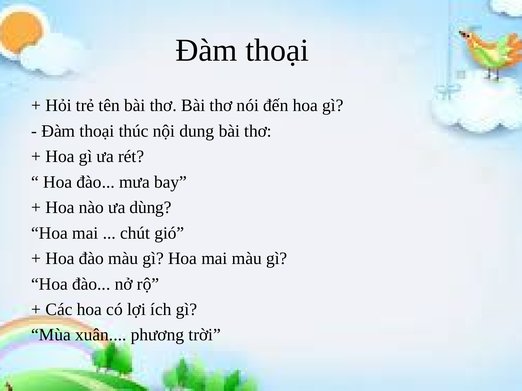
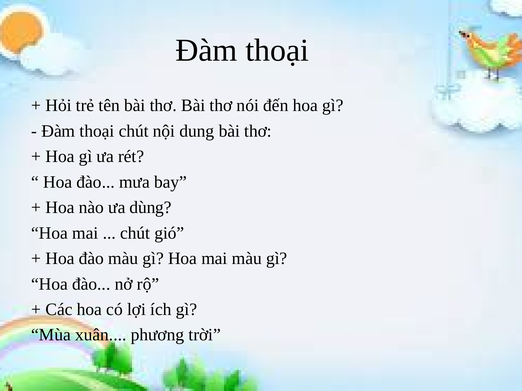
thoại thúc: thúc -> chút
